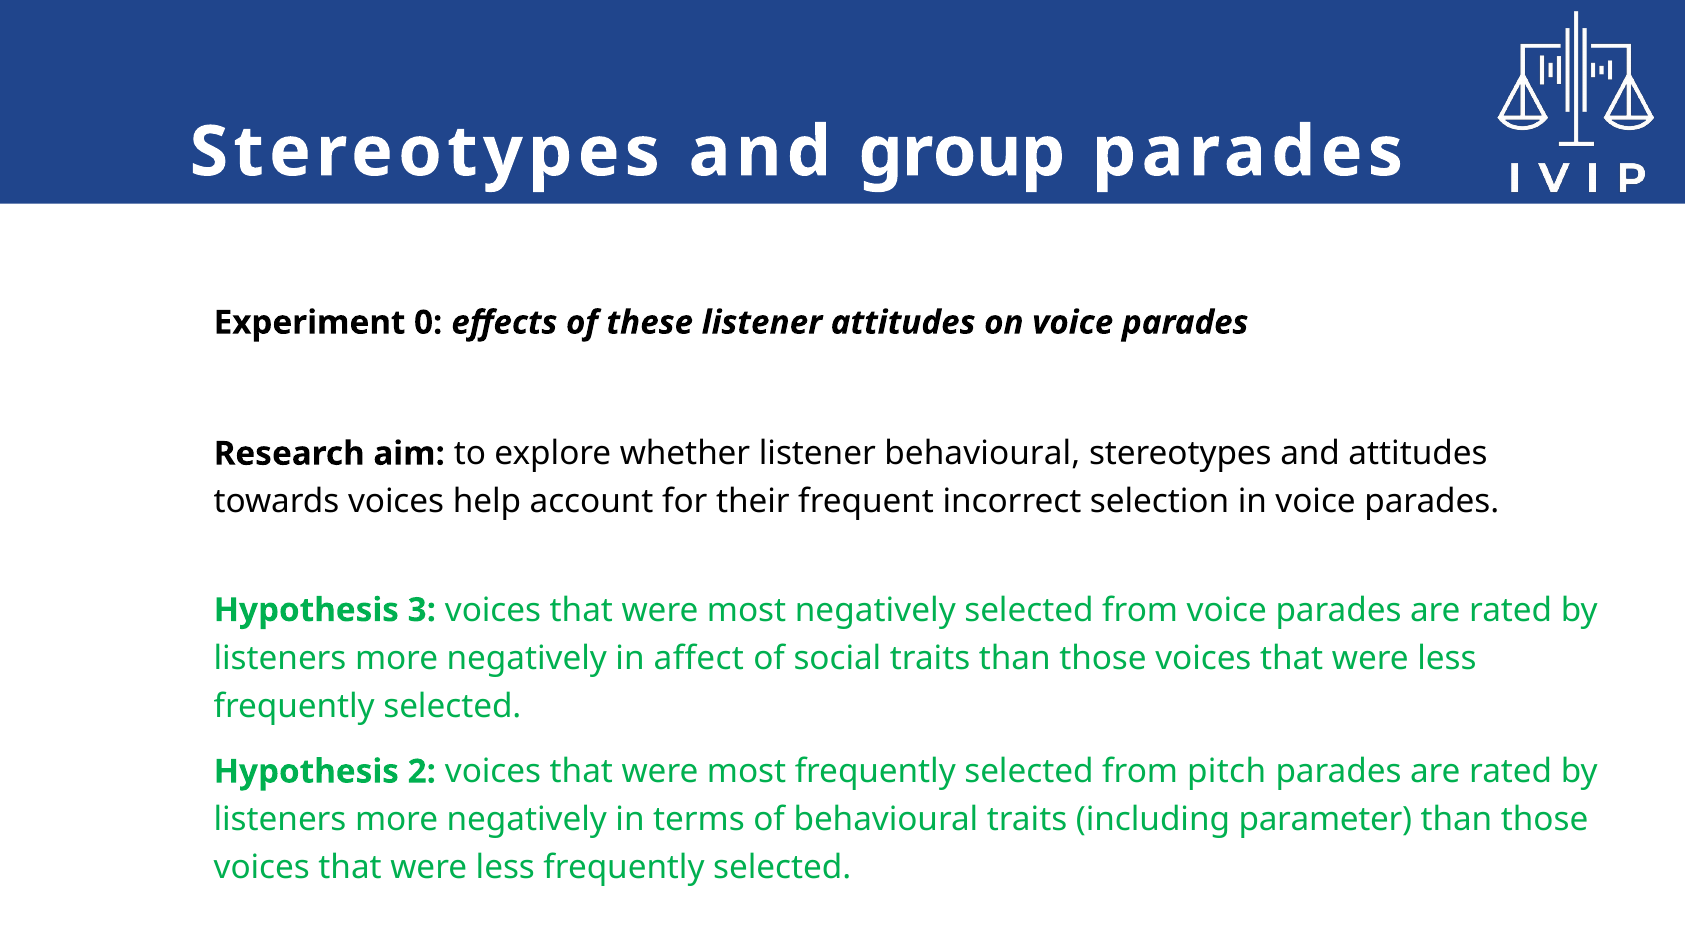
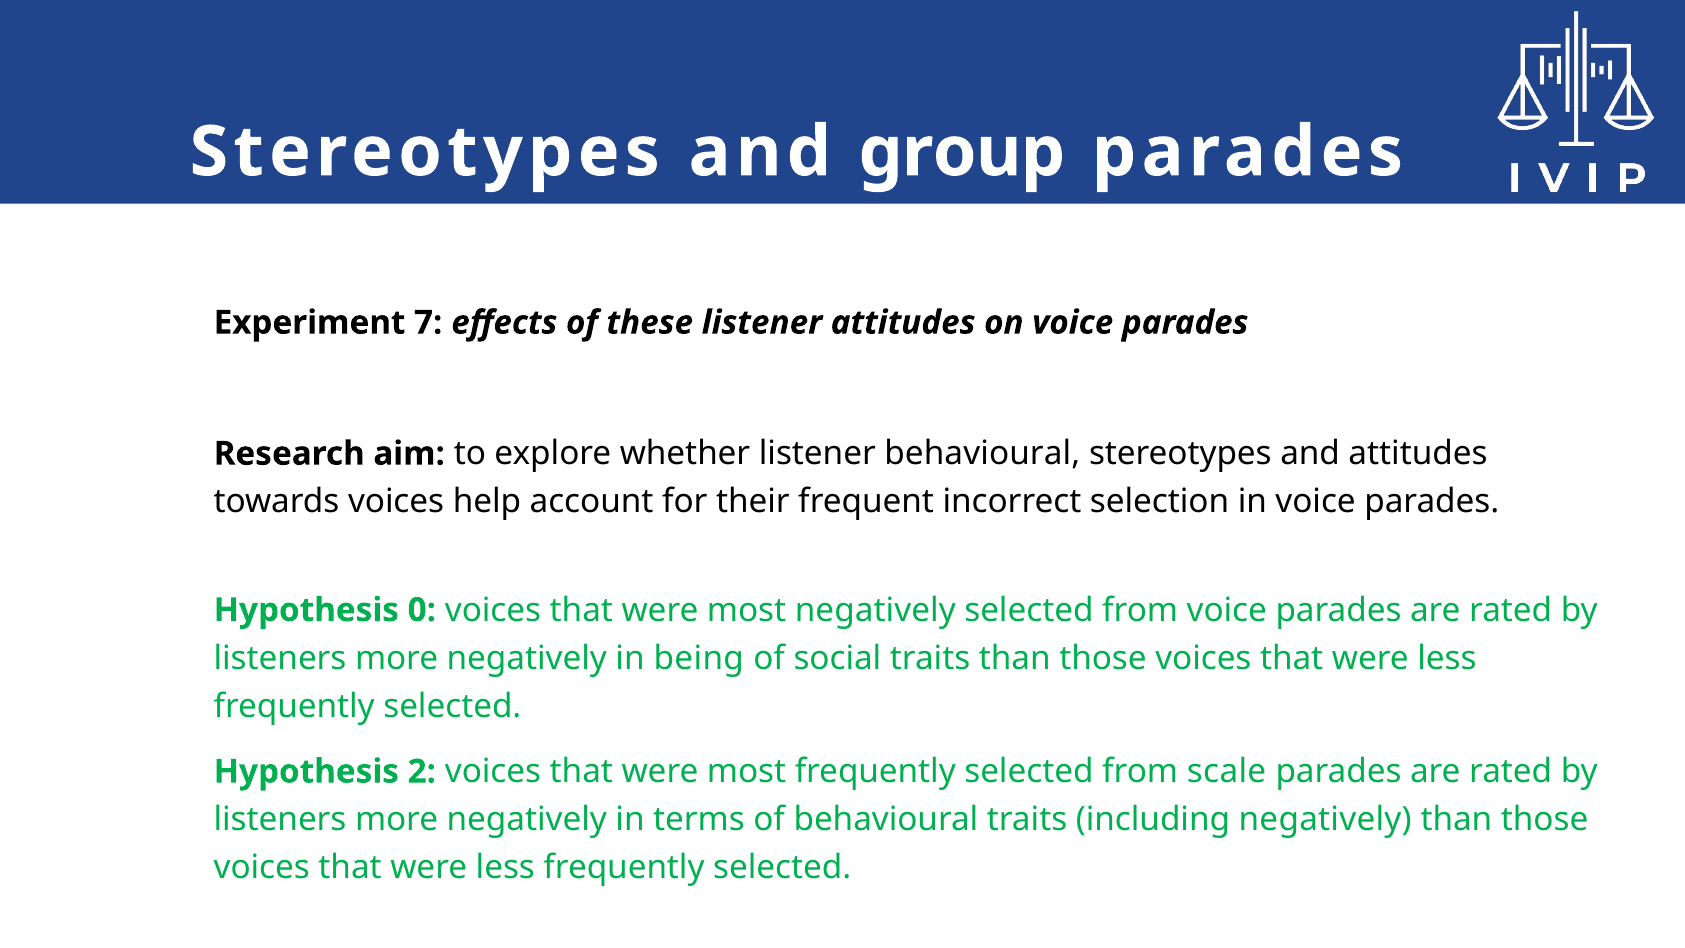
0: 0 -> 7
3: 3 -> 0
affect: affect -> being
pitch: pitch -> scale
including parameter: parameter -> negatively
